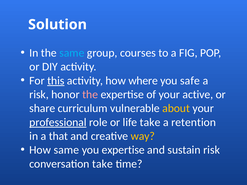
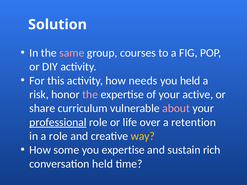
same at (72, 53) colour: light blue -> pink
this underline: present -> none
where: where -> needs
you safe: safe -> held
about colour: yellow -> pink
life take: take -> over
a that: that -> role
How same: same -> some
sustain risk: risk -> rich
conversation take: take -> held
